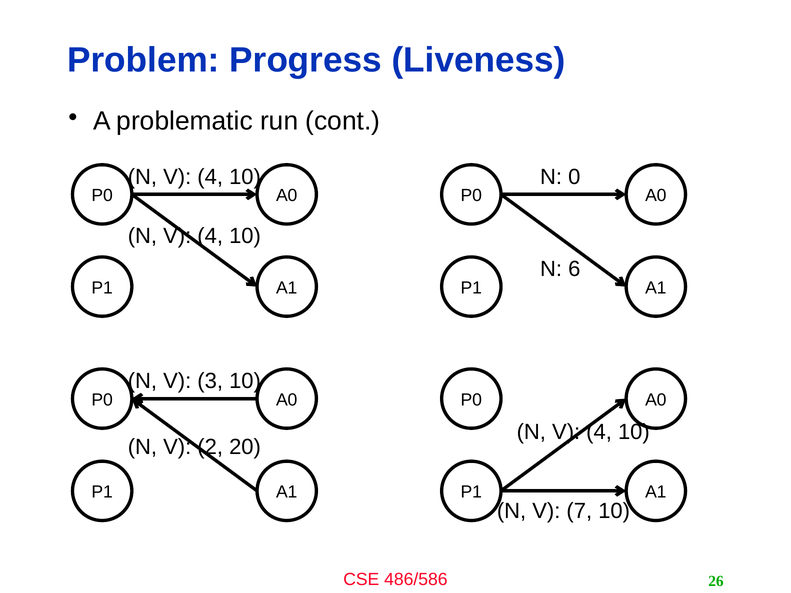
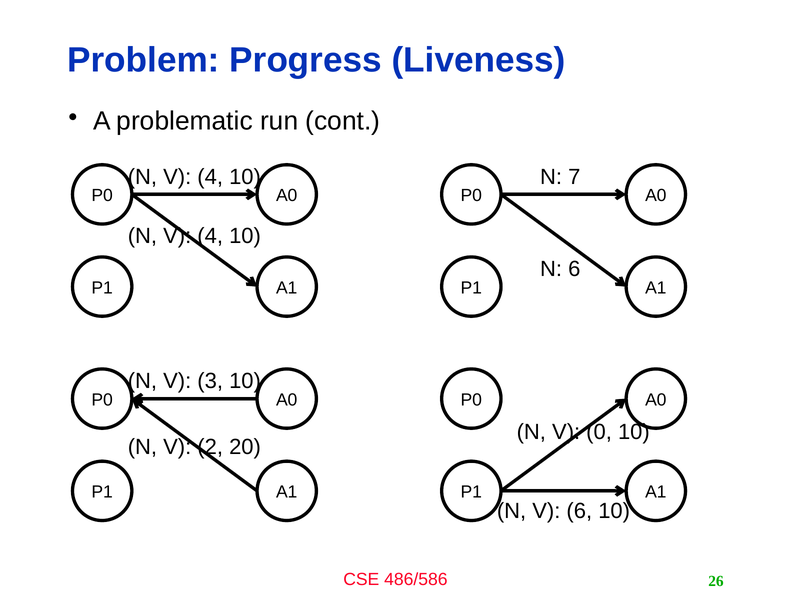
0: 0 -> 7
4 at (599, 432): 4 -> 0
V 7: 7 -> 6
